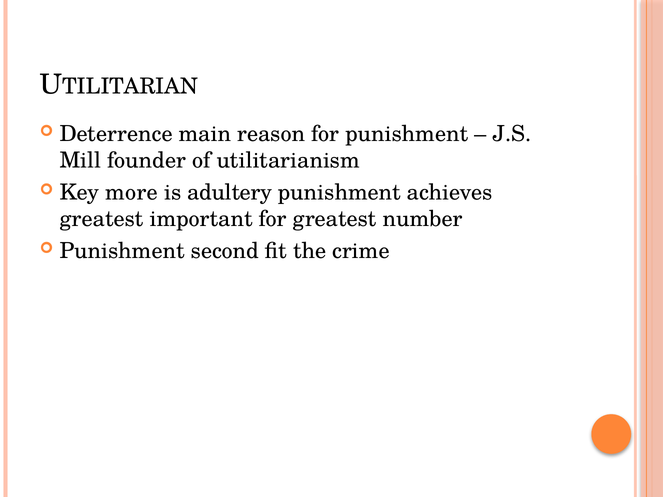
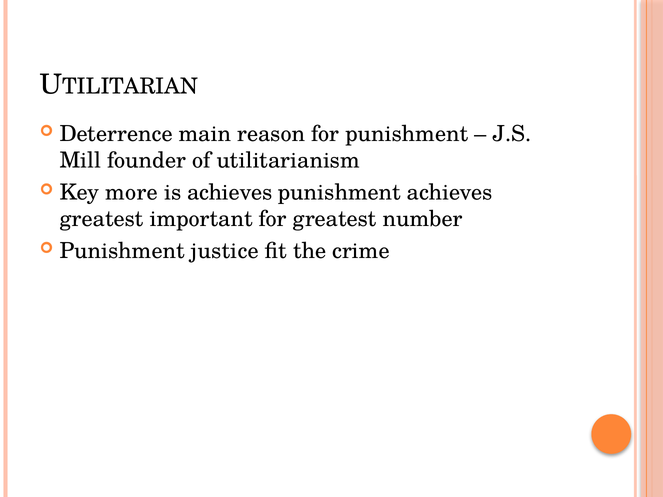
is adultery: adultery -> achieves
second: second -> justice
